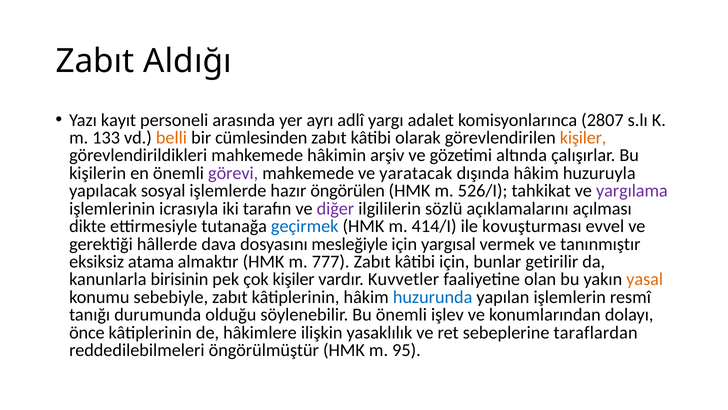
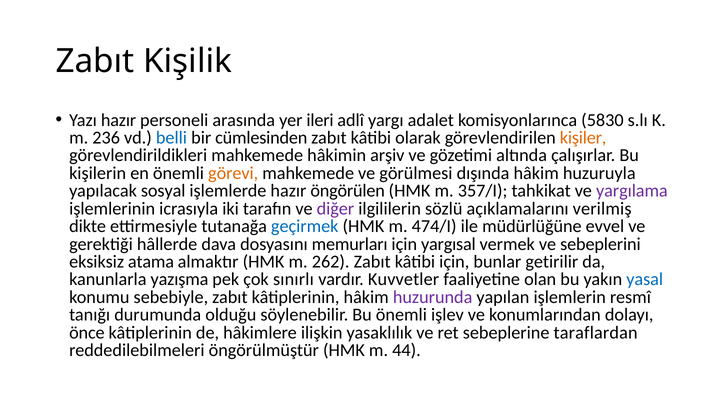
Aldığı: Aldığı -> Kişilik
Yazı kayıt: kayıt -> hazır
ayrı: ayrı -> ileri
2807: 2807 -> 5830
133: 133 -> 236
belli colour: orange -> blue
görevi colour: purple -> orange
yaratacak: yaratacak -> görülmesi
526/I: 526/I -> 357/I
açılması: açılması -> verilmiş
414/I: 414/I -> 474/I
kovuşturması: kovuşturması -> müdürlüğüne
mesleğiyle: mesleğiyle -> memurları
tanınmıştır: tanınmıştır -> sebeplerini
777: 777 -> 262
birisinin: birisinin -> yazışma
çok kişiler: kişiler -> sınırlı
yasal colour: orange -> blue
huzurunda colour: blue -> purple
95: 95 -> 44
